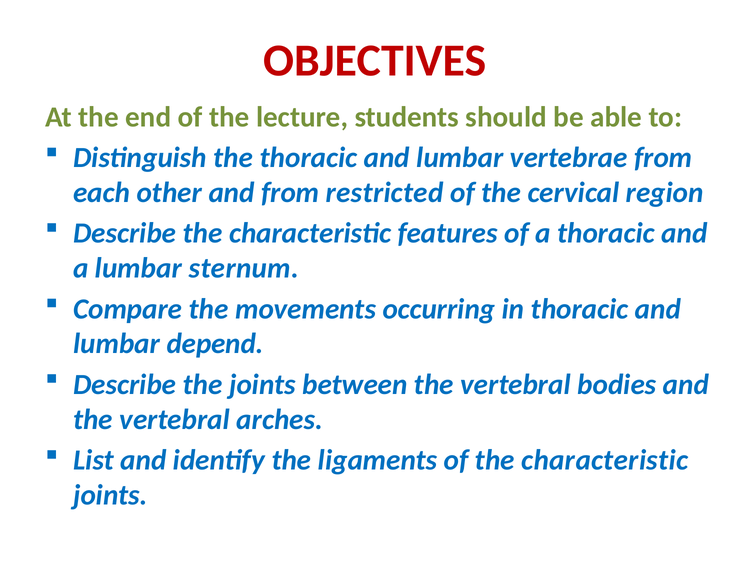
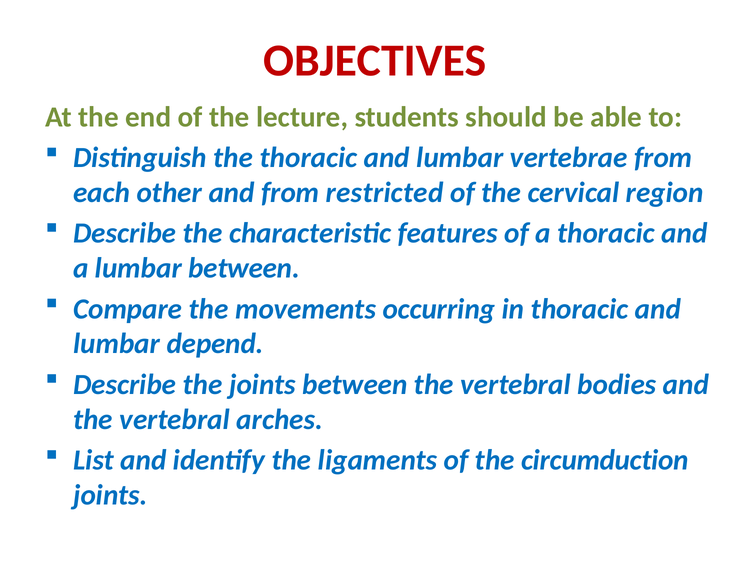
lumbar sternum: sternum -> between
of the characteristic: characteristic -> circumduction
